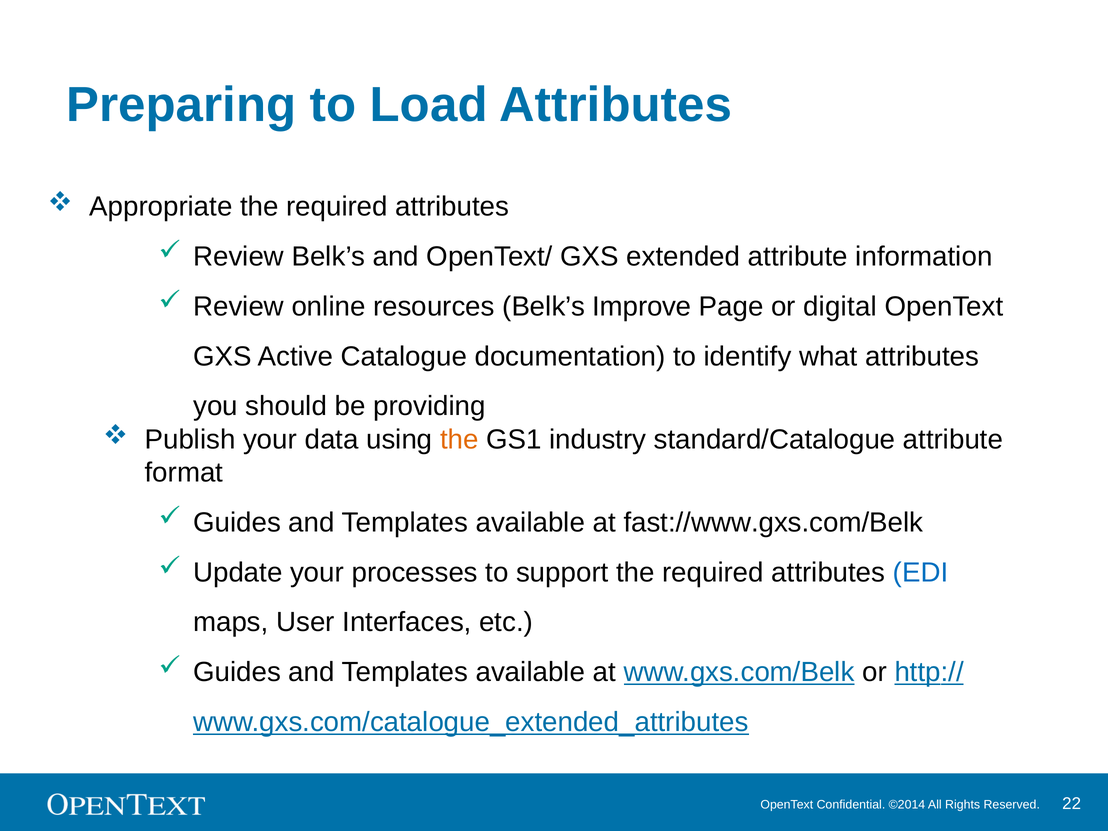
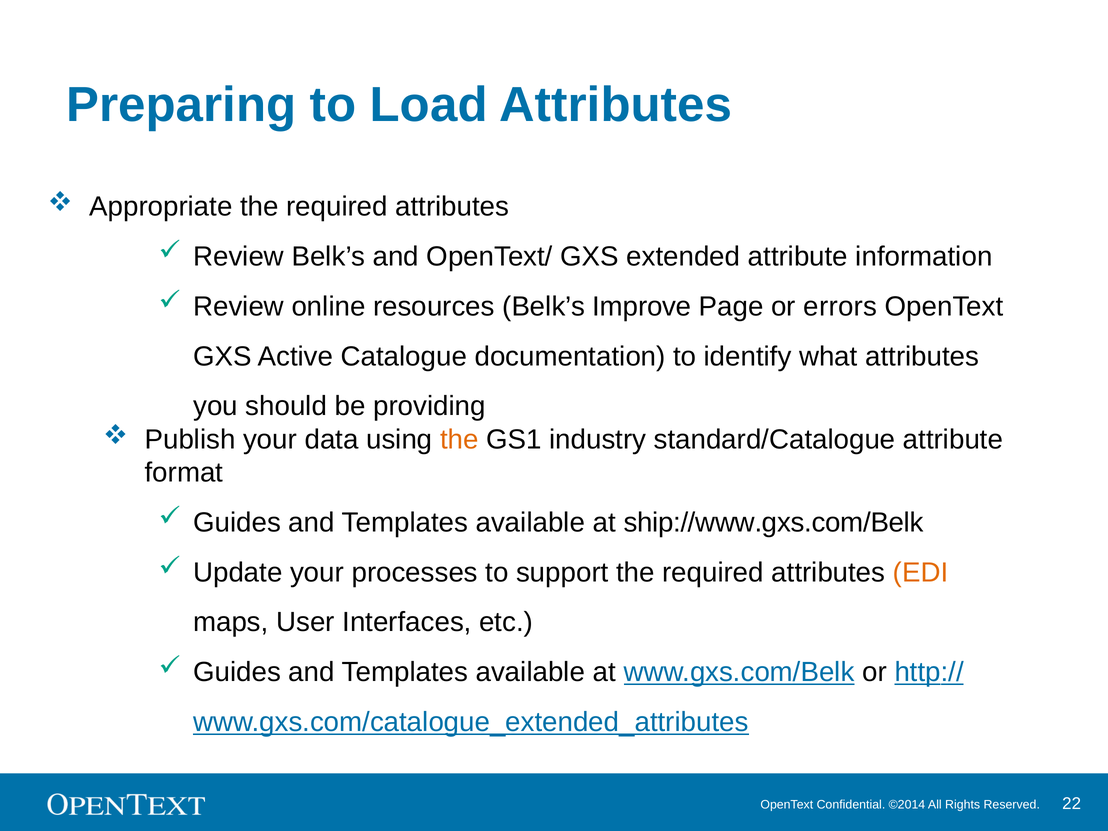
digital: digital -> errors
fast://www.gxs.com/Belk: fast://www.gxs.com/Belk -> ship://www.gxs.com/Belk
EDI colour: blue -> orange
